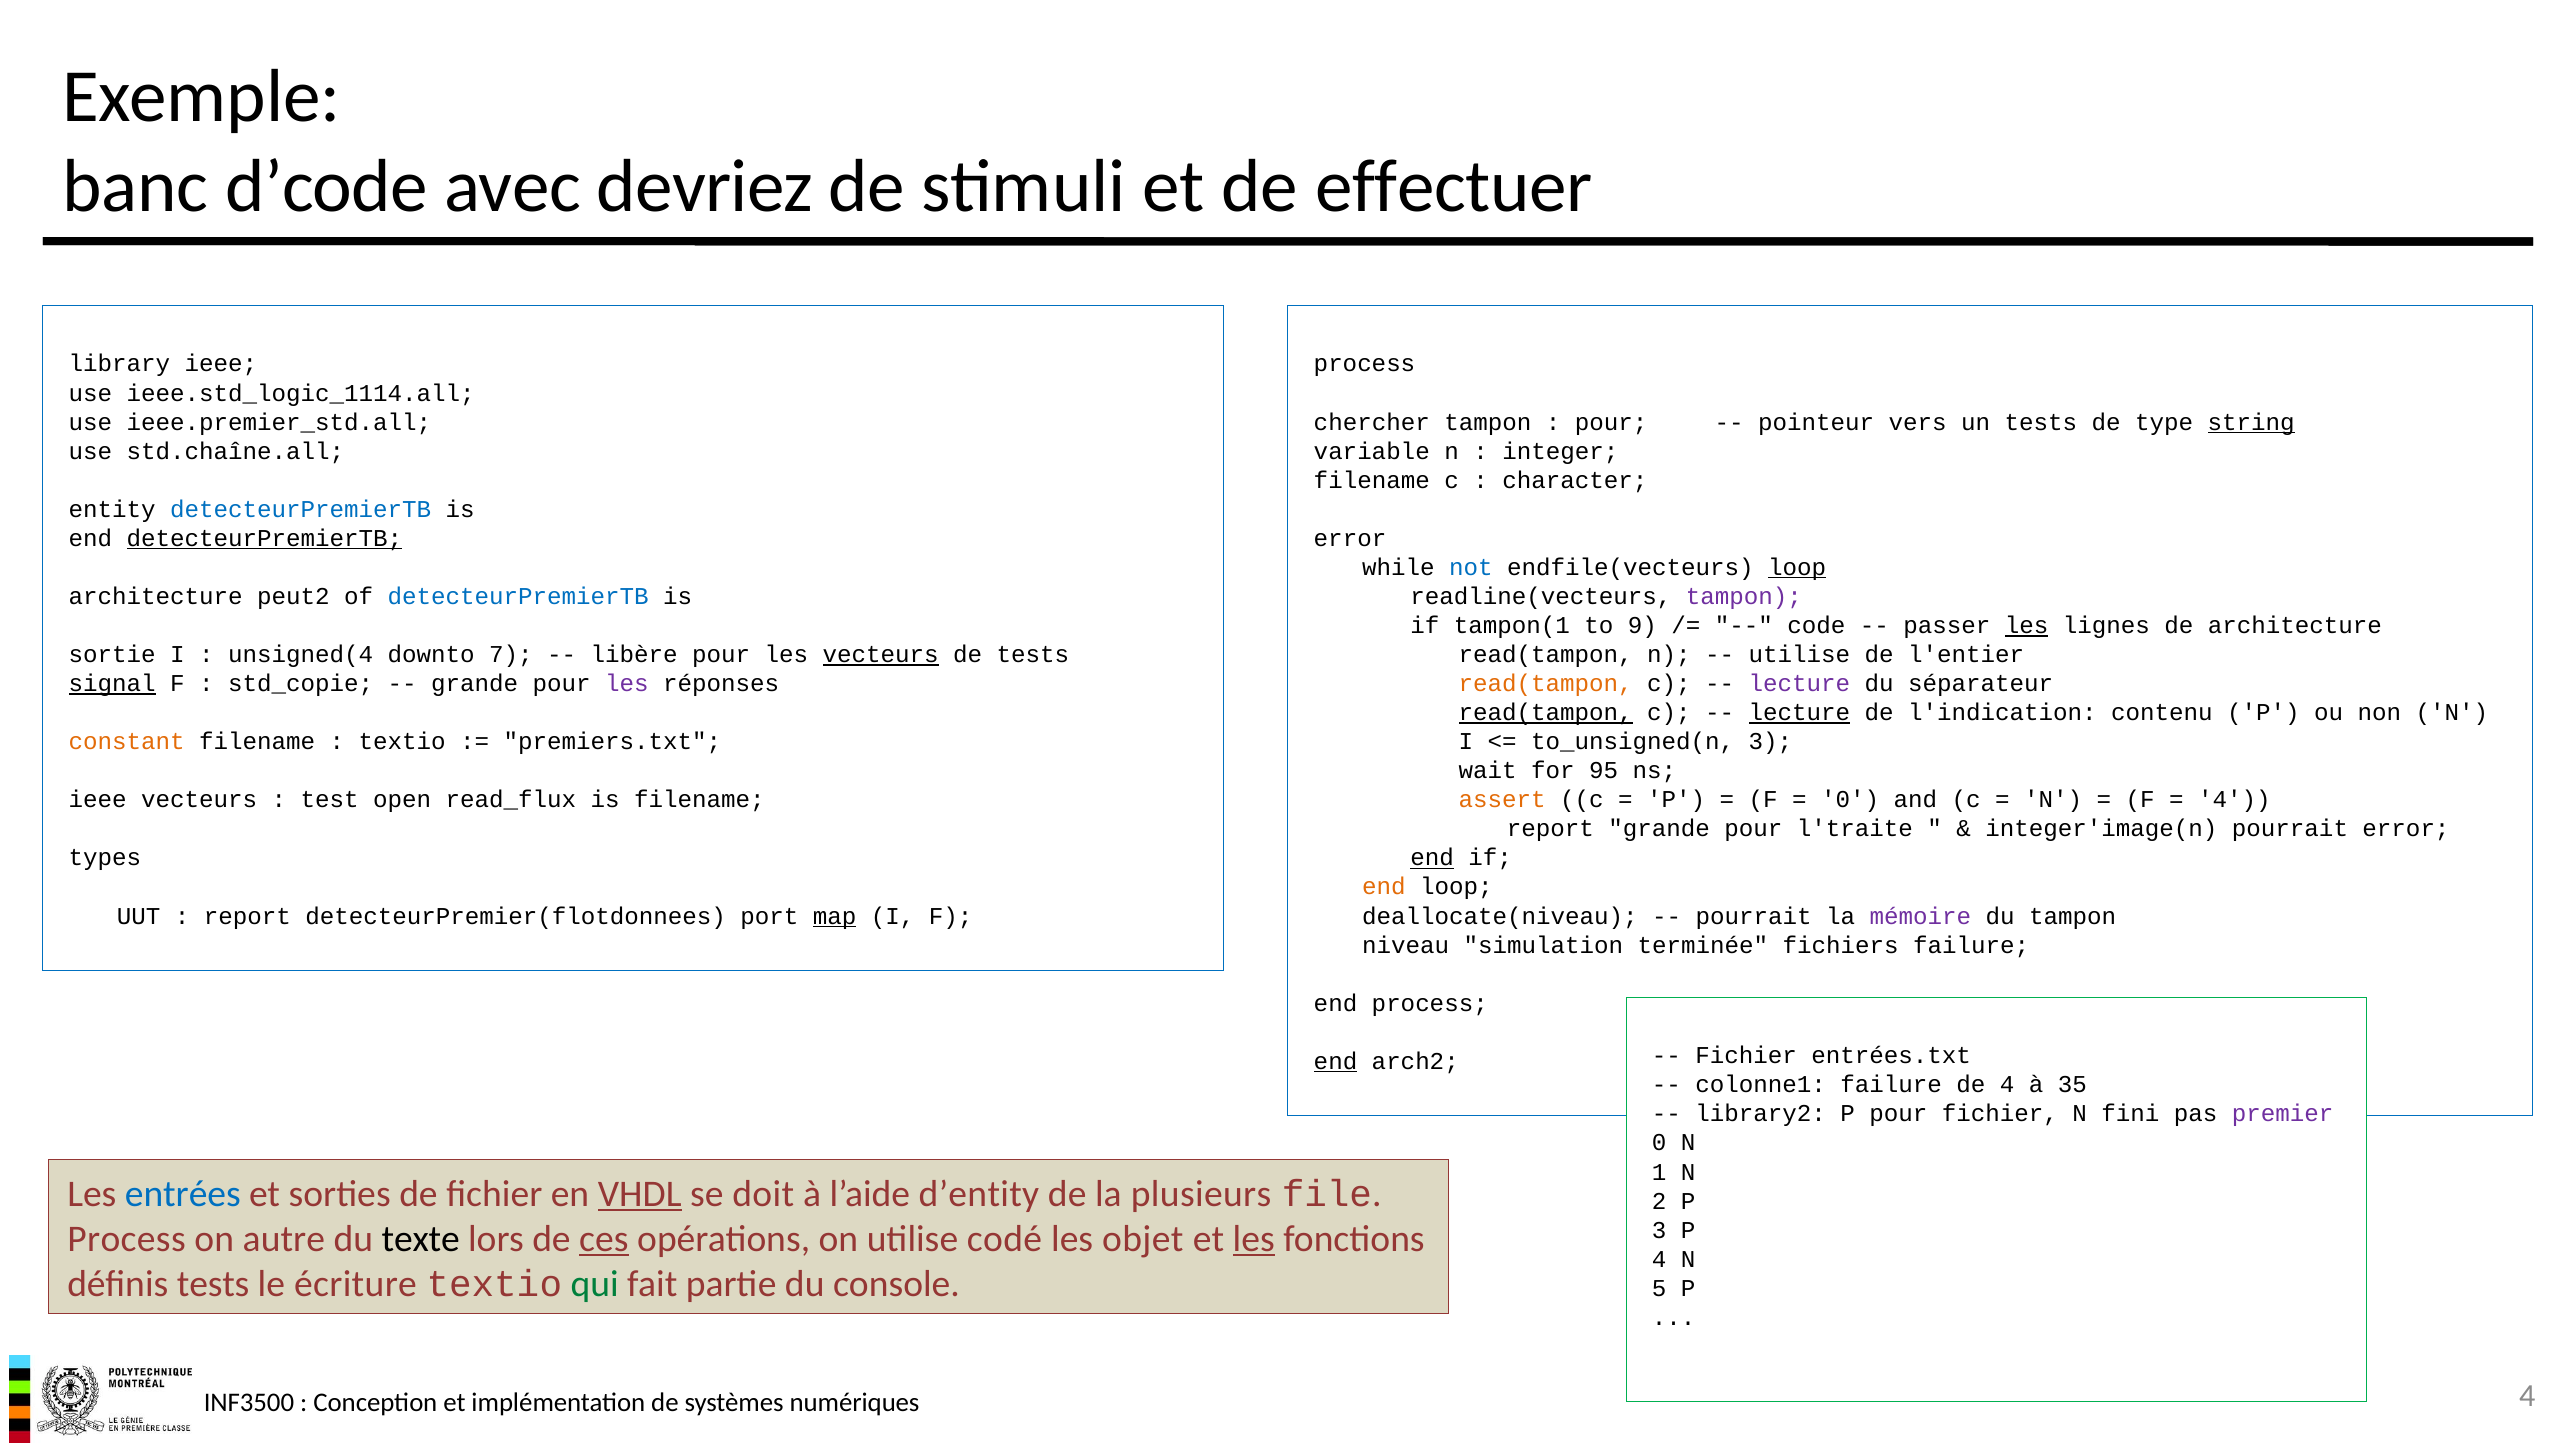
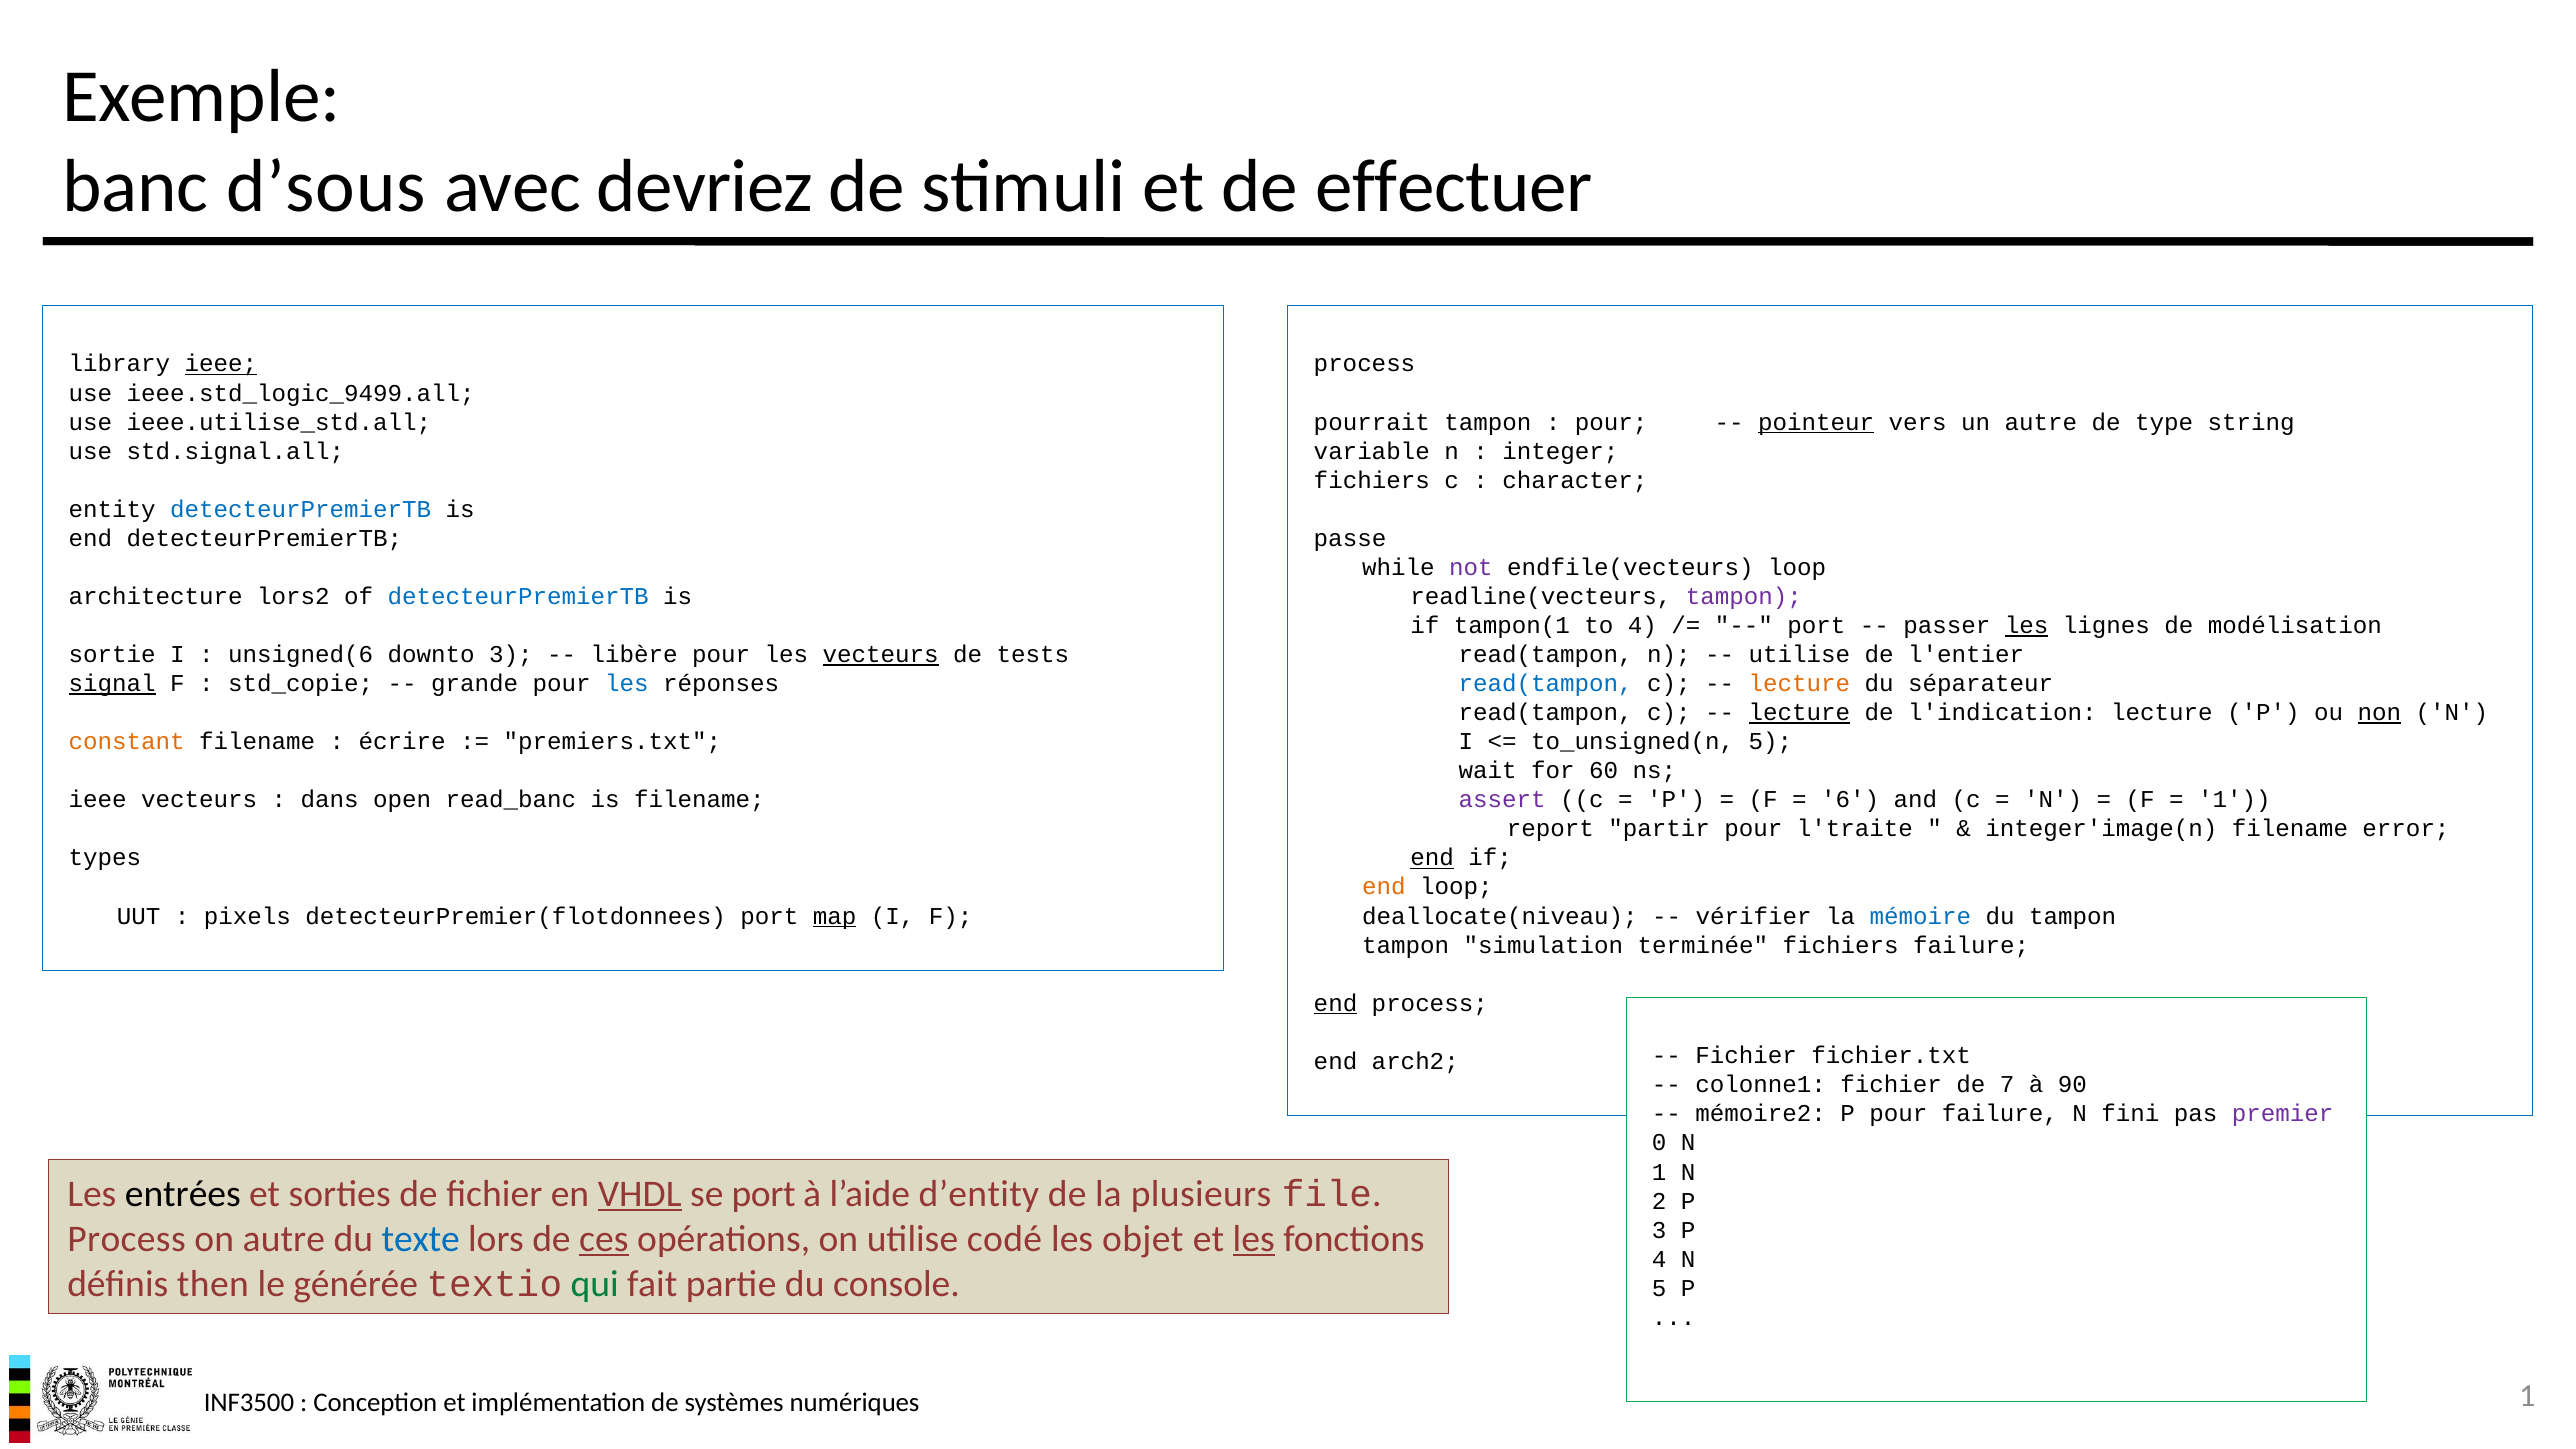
d’code: d’code -> d’sous
ieee at (221, 364) underline: none -> present
ieee.std_logic_1114.all: ieee.std_logic_1114.all -> ieee.std_logic_9499.all
ieee.premier_std.all: ieee.premier_std.all -> ieee.utilise_std.all
chercher: chercher -> pourrait
pointeur underline: none -> present
un tests: tests -> autre
string underline: present -> none
std.chaîne.all: std.chaîne.all -> std.signal.all
filename at (1372, 480): filename -> fichiers
detecteurPremierTB at (264, 538) underline: present -> none
error at (1350, 538): error -> passe
not colour: blue -> purple
loop at (1797, 567) underline: present -> none
peut2: peut2 -> lors2
to 9: 9 -> 4
code at (1816, 625): code -> port
de architecture: architecture -> modélisation
unsigned(4: unsigned(4 -> unsigned(6
downto 7: 7 -> 3
les at (627, 684) colour: purple -> blue
read(tampon at (1546, 684) colour: orange -> blue
lecture at (1799, 684) colour: purple -> orange
read(tampon at (1546, 713) underline: present -> none
l'indication contenu: contenu -> lecture
non underline: none -> present
textio at (402, 742): textio -> écrire
to_unsigned(n 3: 3 -> 5
95: 95 -> 60
test: test -> dans
read_flux: read_flux -> read_banc
assert colour: orange -> purple
0 at (1850, 800): 0 -> 6
4 at (2234, 800): 4 -> 1
report grande: grande -> partir
integer'image(n pourrait: pourrait -> filename
report at (247, 916): report -> pixels
pourrait at (1754, 916): pourrait -> vérifier
mémoire colour: purple -> blue
niveau at (1406, 945): niveau -> tampon
end at (1336, 1003) underline: none -> present
end at (1336, 1061) underline: present -> none
entrées.txt: entrées.txt -> fichier.txt
colonne1 failure: failure -> fichier
de 4: 4 -> 7
35: 35 -> 90
library2: library2 -> mémoire2
pour fichier: fichier -> failure
entrées colour: blue -> black
se doit: doit -> port
texte colour: black -> blue
définis tests: tests -> then
écriture: écriture -> générée
4 at (2527, 1396): 4 -> 1
